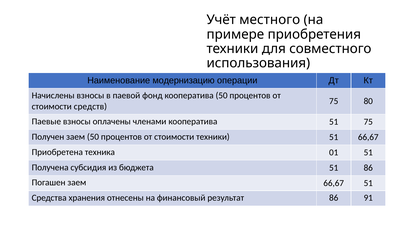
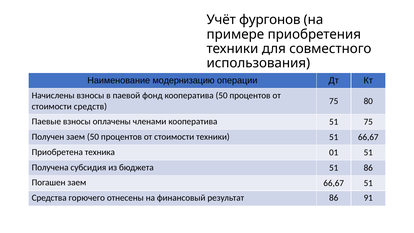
местного: местного -> фургонов
хранения: хранения -> горючего
